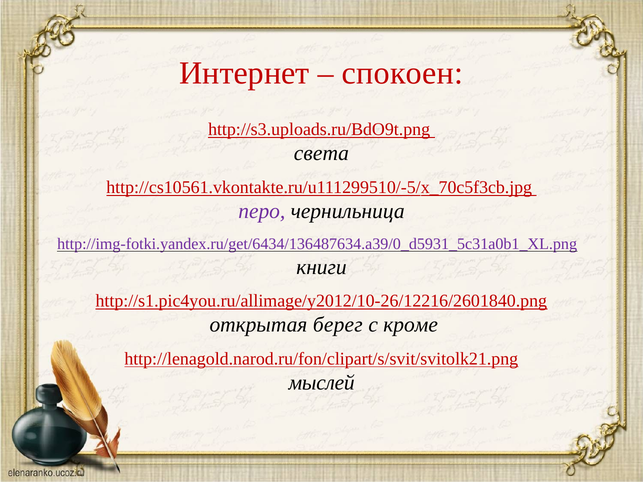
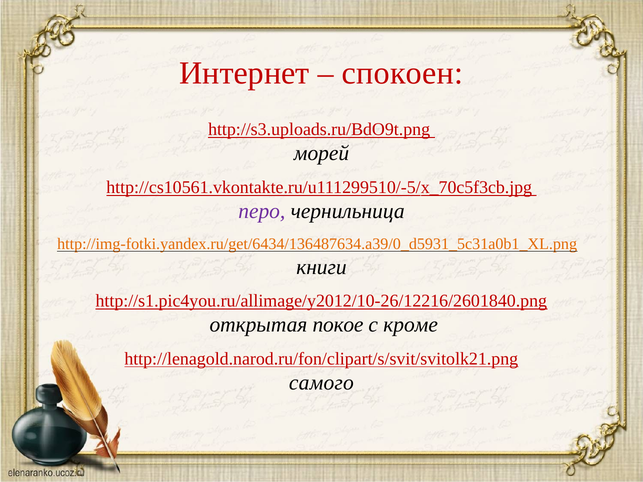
света: света -> морей
http://img-fotki.yandex.ru/get/6434/136487634.a39/0_d5931_5c31a0b1_XL.png colour: purple -> orange
берег: берег -> покое
мыслей: мыслей -> самого
